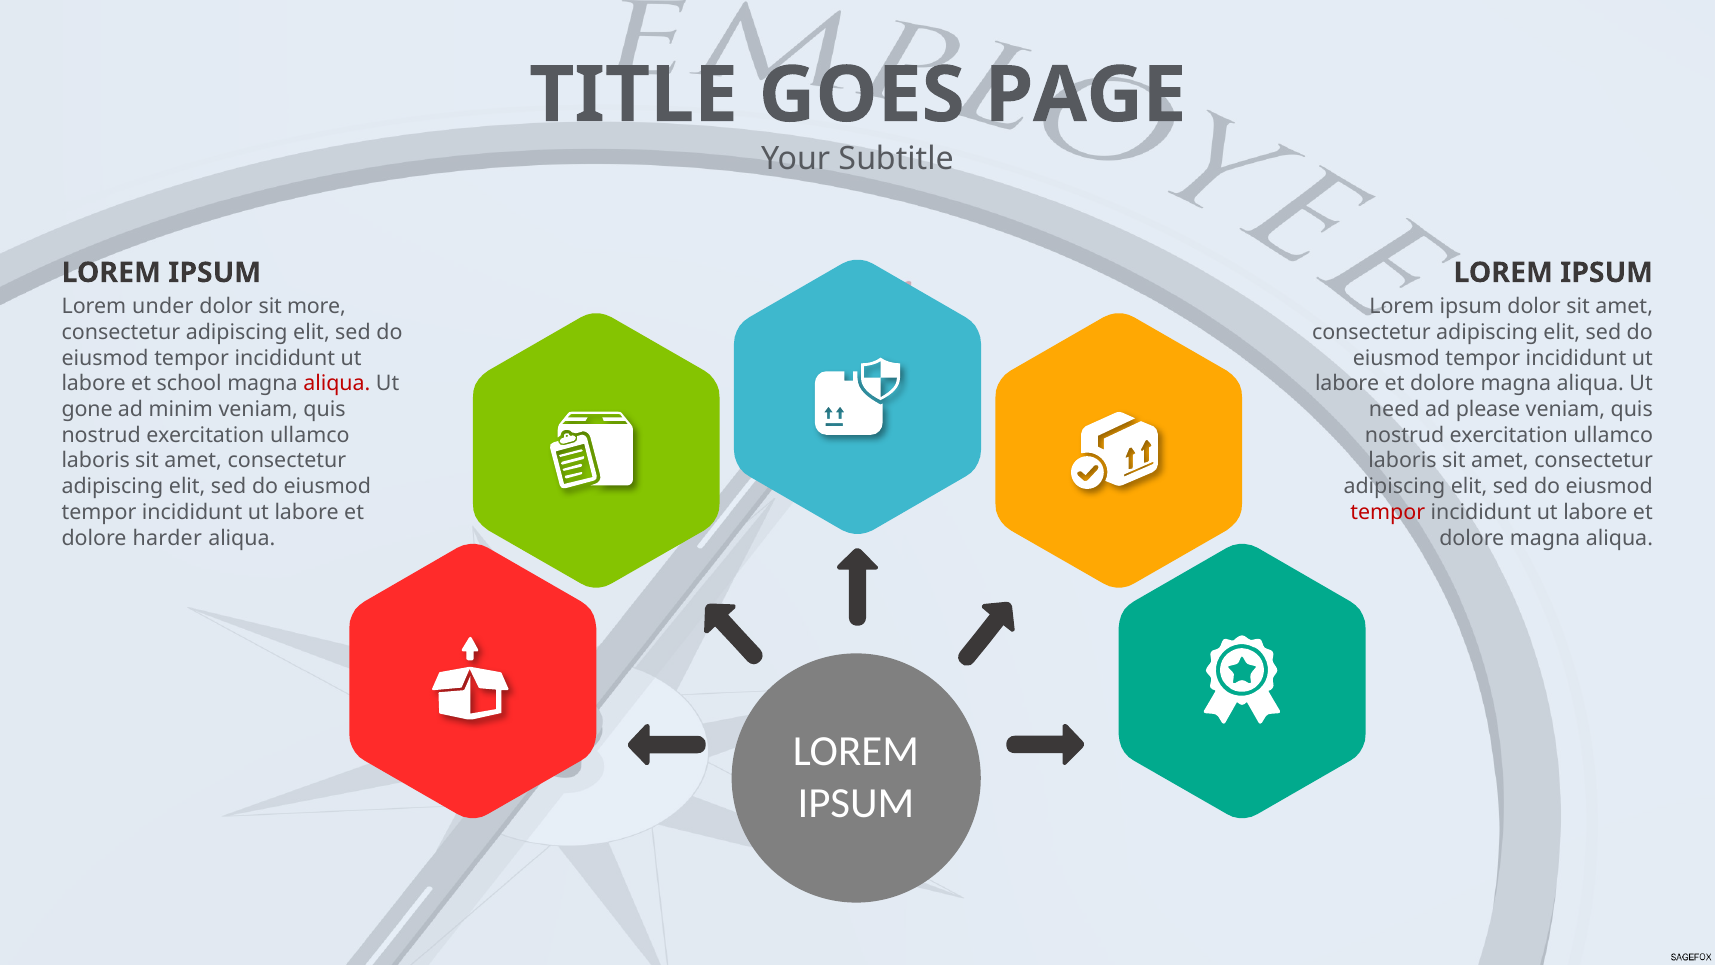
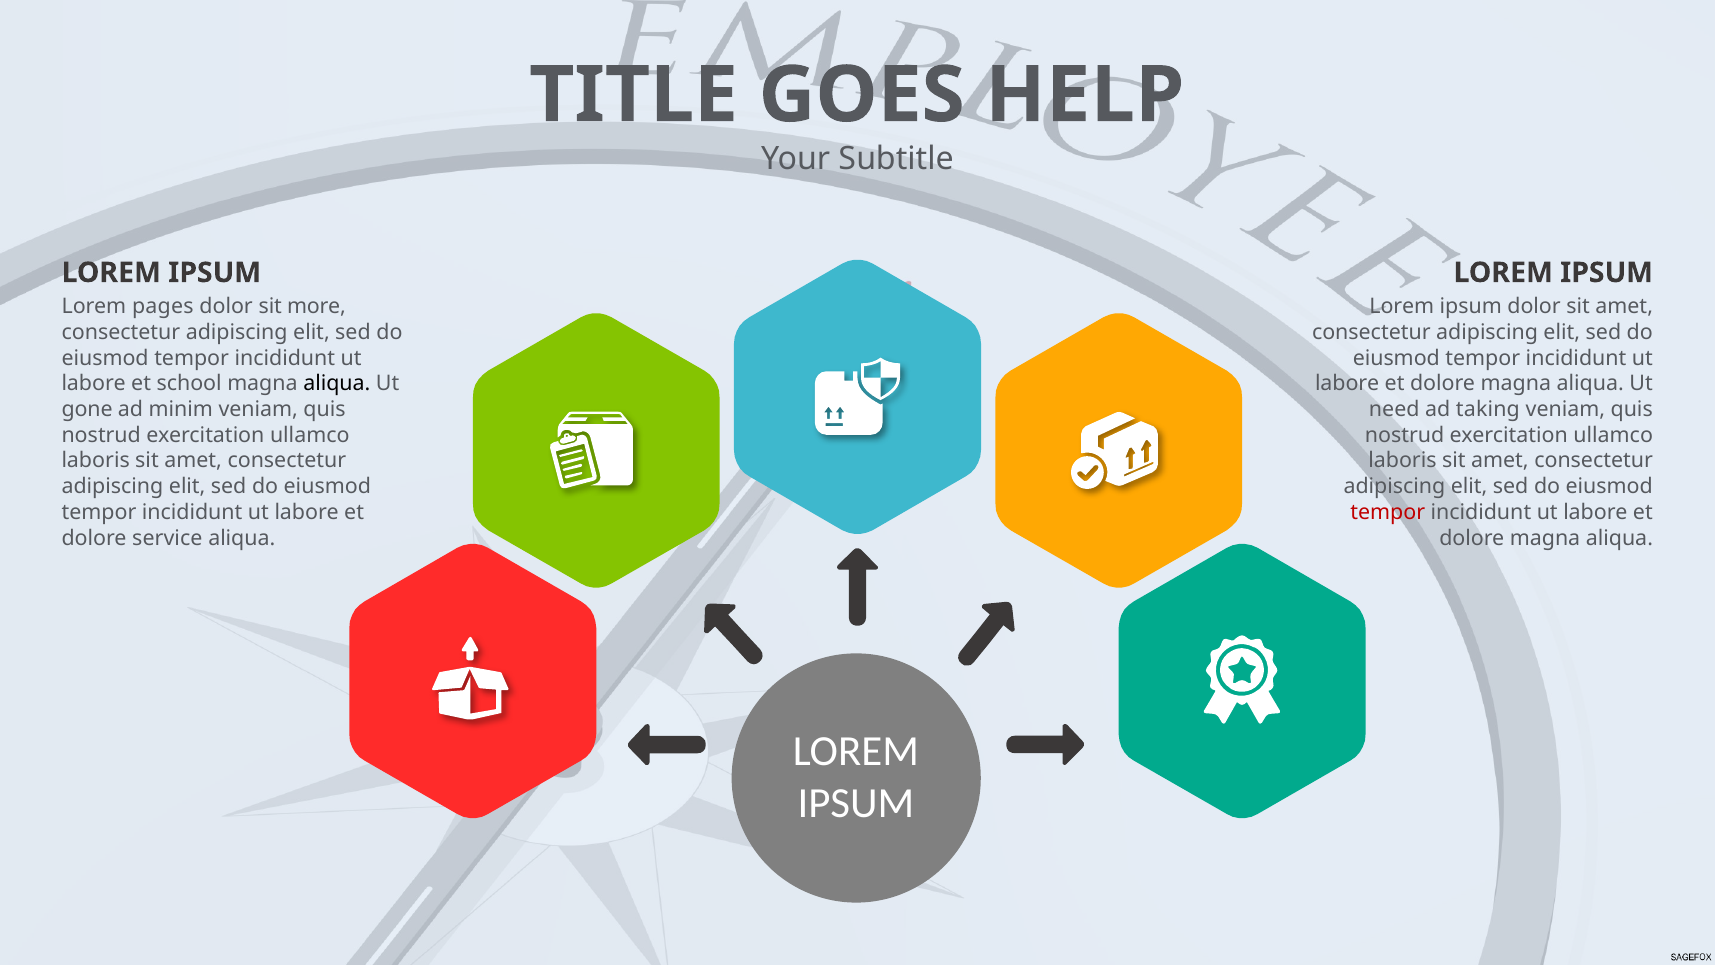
PAGE: PAGE -> HELP
under: under -> pages
aliqua at (337, 384) colour: red -> black
please: please -> taking
harder: harder -> service
